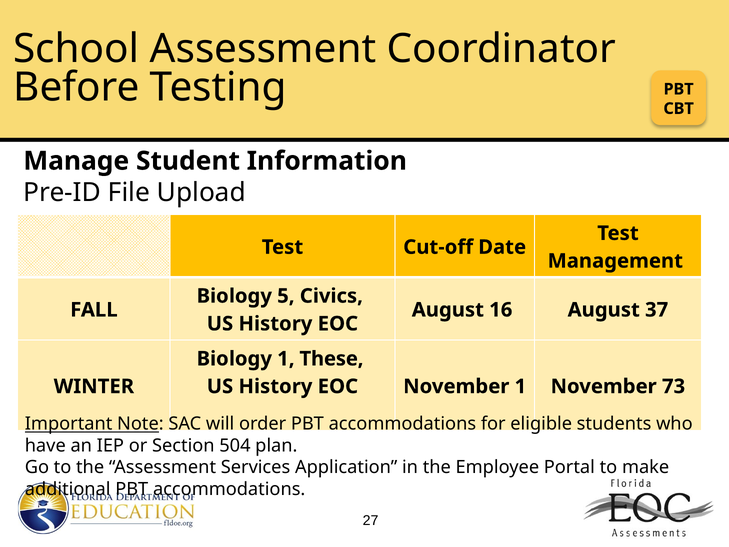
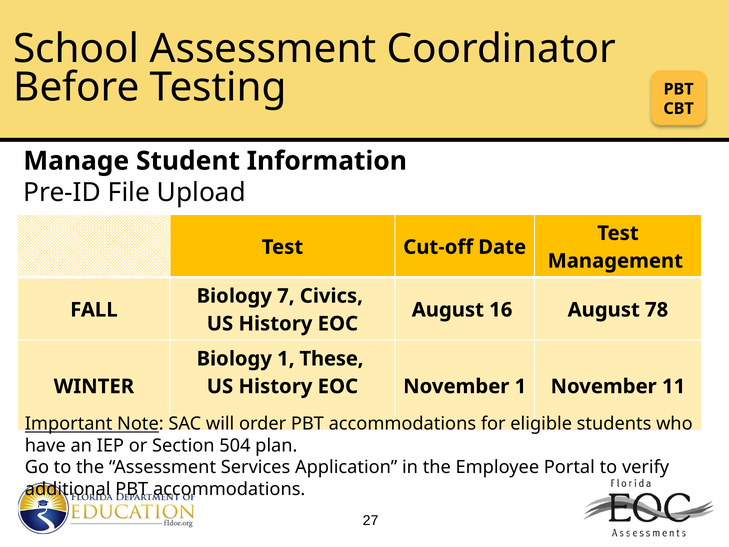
5: 5 -> 7
37: 37 -> 78
73: 73 -> 11
make: make -> verify
